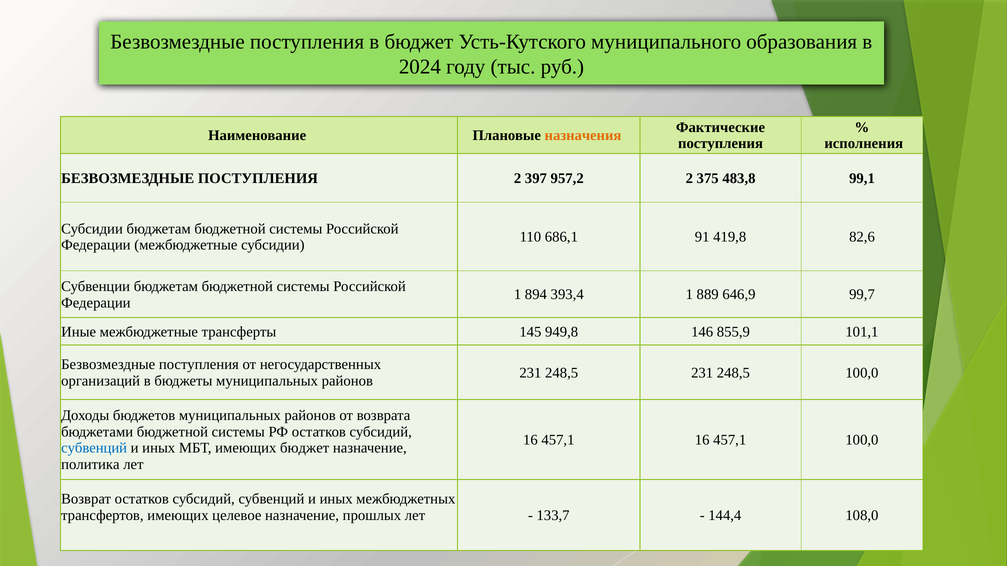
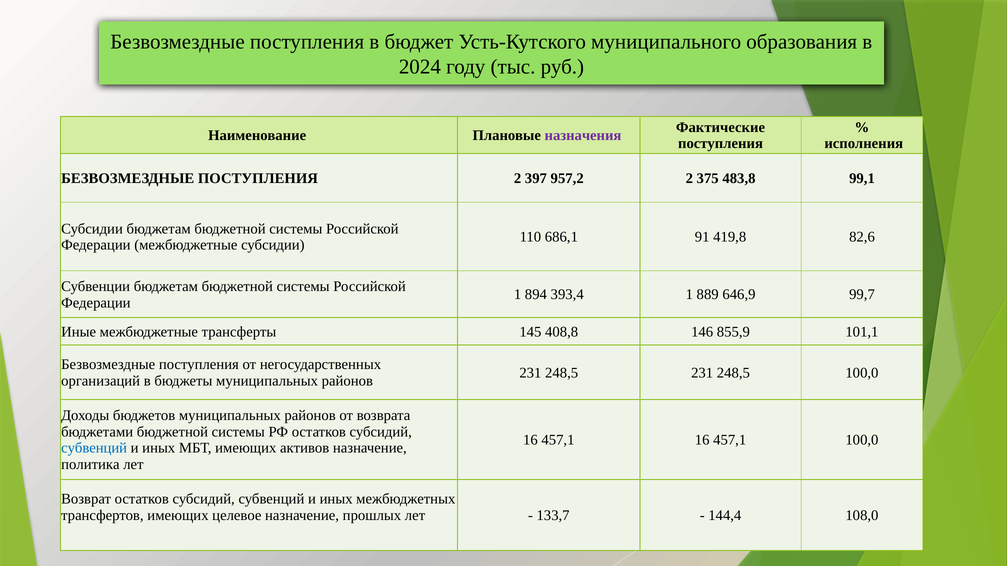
назначения colour: orange -> purple
949,8: 949,8 -> 408,8
имеющих бюджет: бюджет -> активов
